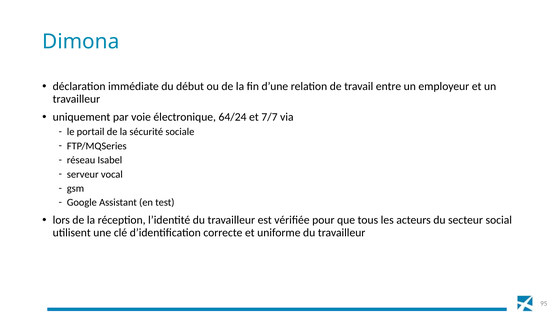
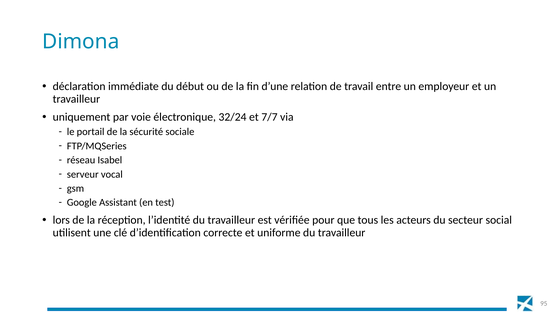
64/24: 64/24 -> 32/24
